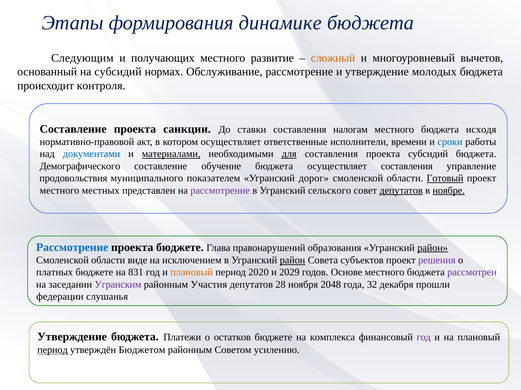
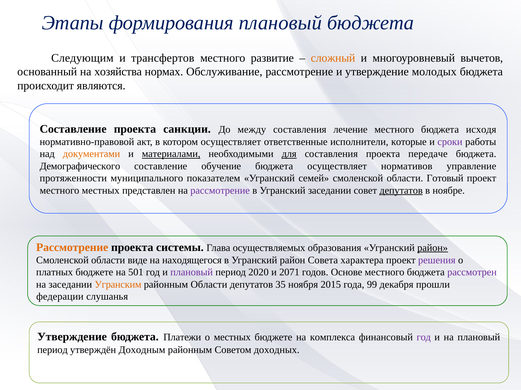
формирования динамике: динамике -> плановый
получающих: получающих -> трансфертов
на субсидий: субсидий -> хозяйства
контроля: контроля -> являются
ставки: ставки -> между
налогам: налогам -> лечение
времени: времени -> которые
сроки colour: blue -> purple
документами colour: blue -> orange
проекта субсидий: субсидий -> передаче
осуществляет составления: составления -> нормативов
продовольствия: продовольствия -> протяженности
дорог: дорог -> семей
Готовый underline: present -> none
Угранский сельского: сельского -> заседании
ноябре underline: present -> none
Рассмотрение at (72, 248) colour: blue -> orange
проекта бюджете: бюджете -> системы
правонарушений: правонарушений -> осуществляемых
исключением: исключением -> находящегося
район at (293, 261) underline: present -> none
субъектов: субъектов -> характера
831: 831 -> 501
плановый at (192, 273) colour: orange -> purple
2029: 2029 -> 2071
Угранским colour: purple -> orange
районным Участия: Участия -> Области
28: 28 -> 35
2048: 2048 -> 2015
32: 32 -> 99
о остатков: остатков -> местных
период at (52, 351) underline: present -> none
Бюджетом: Бюджетом -> Доходным
усилению: усилению -> доходных
